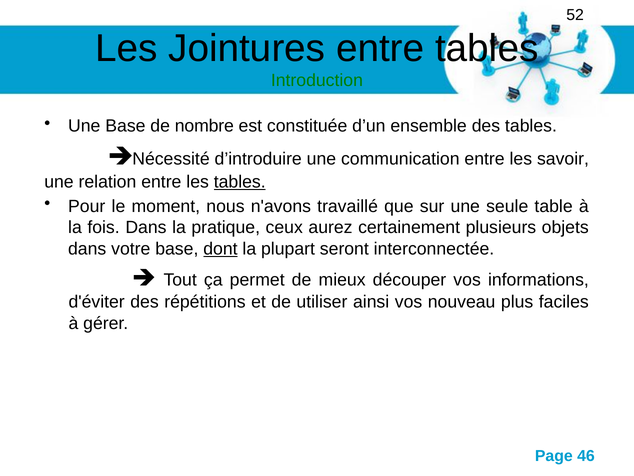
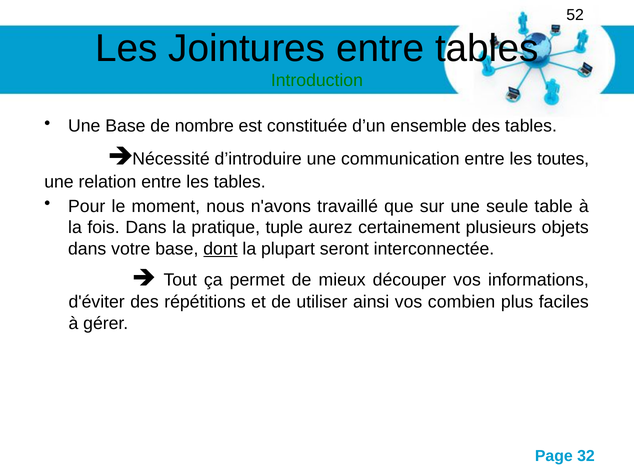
savoir: savoir -> toutes
tables at (240, 182) underline: present -> none
ceux: ceux -> tuple
nouveau: nouveau -> combien
46: 46 -> 32
